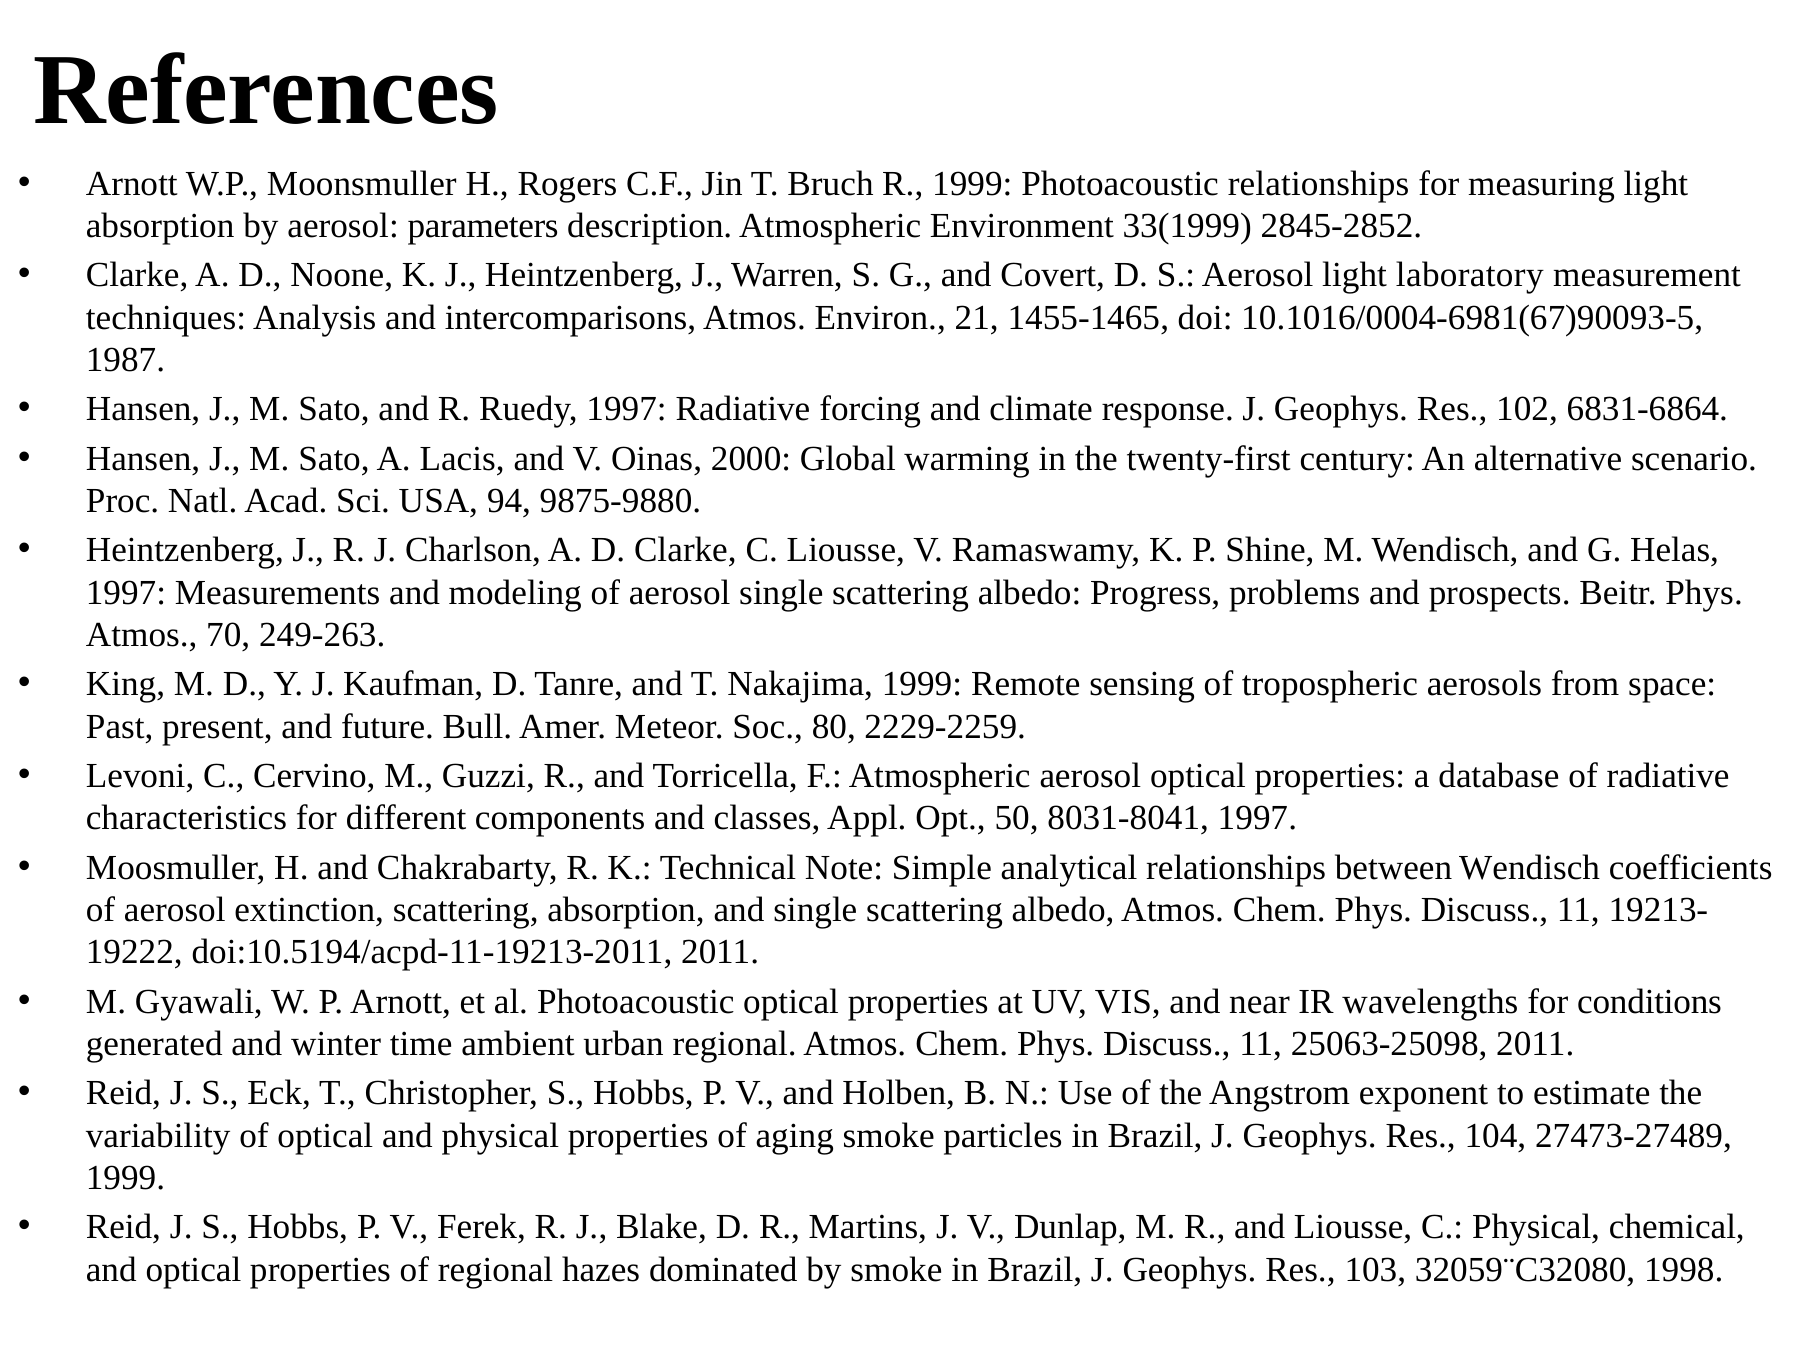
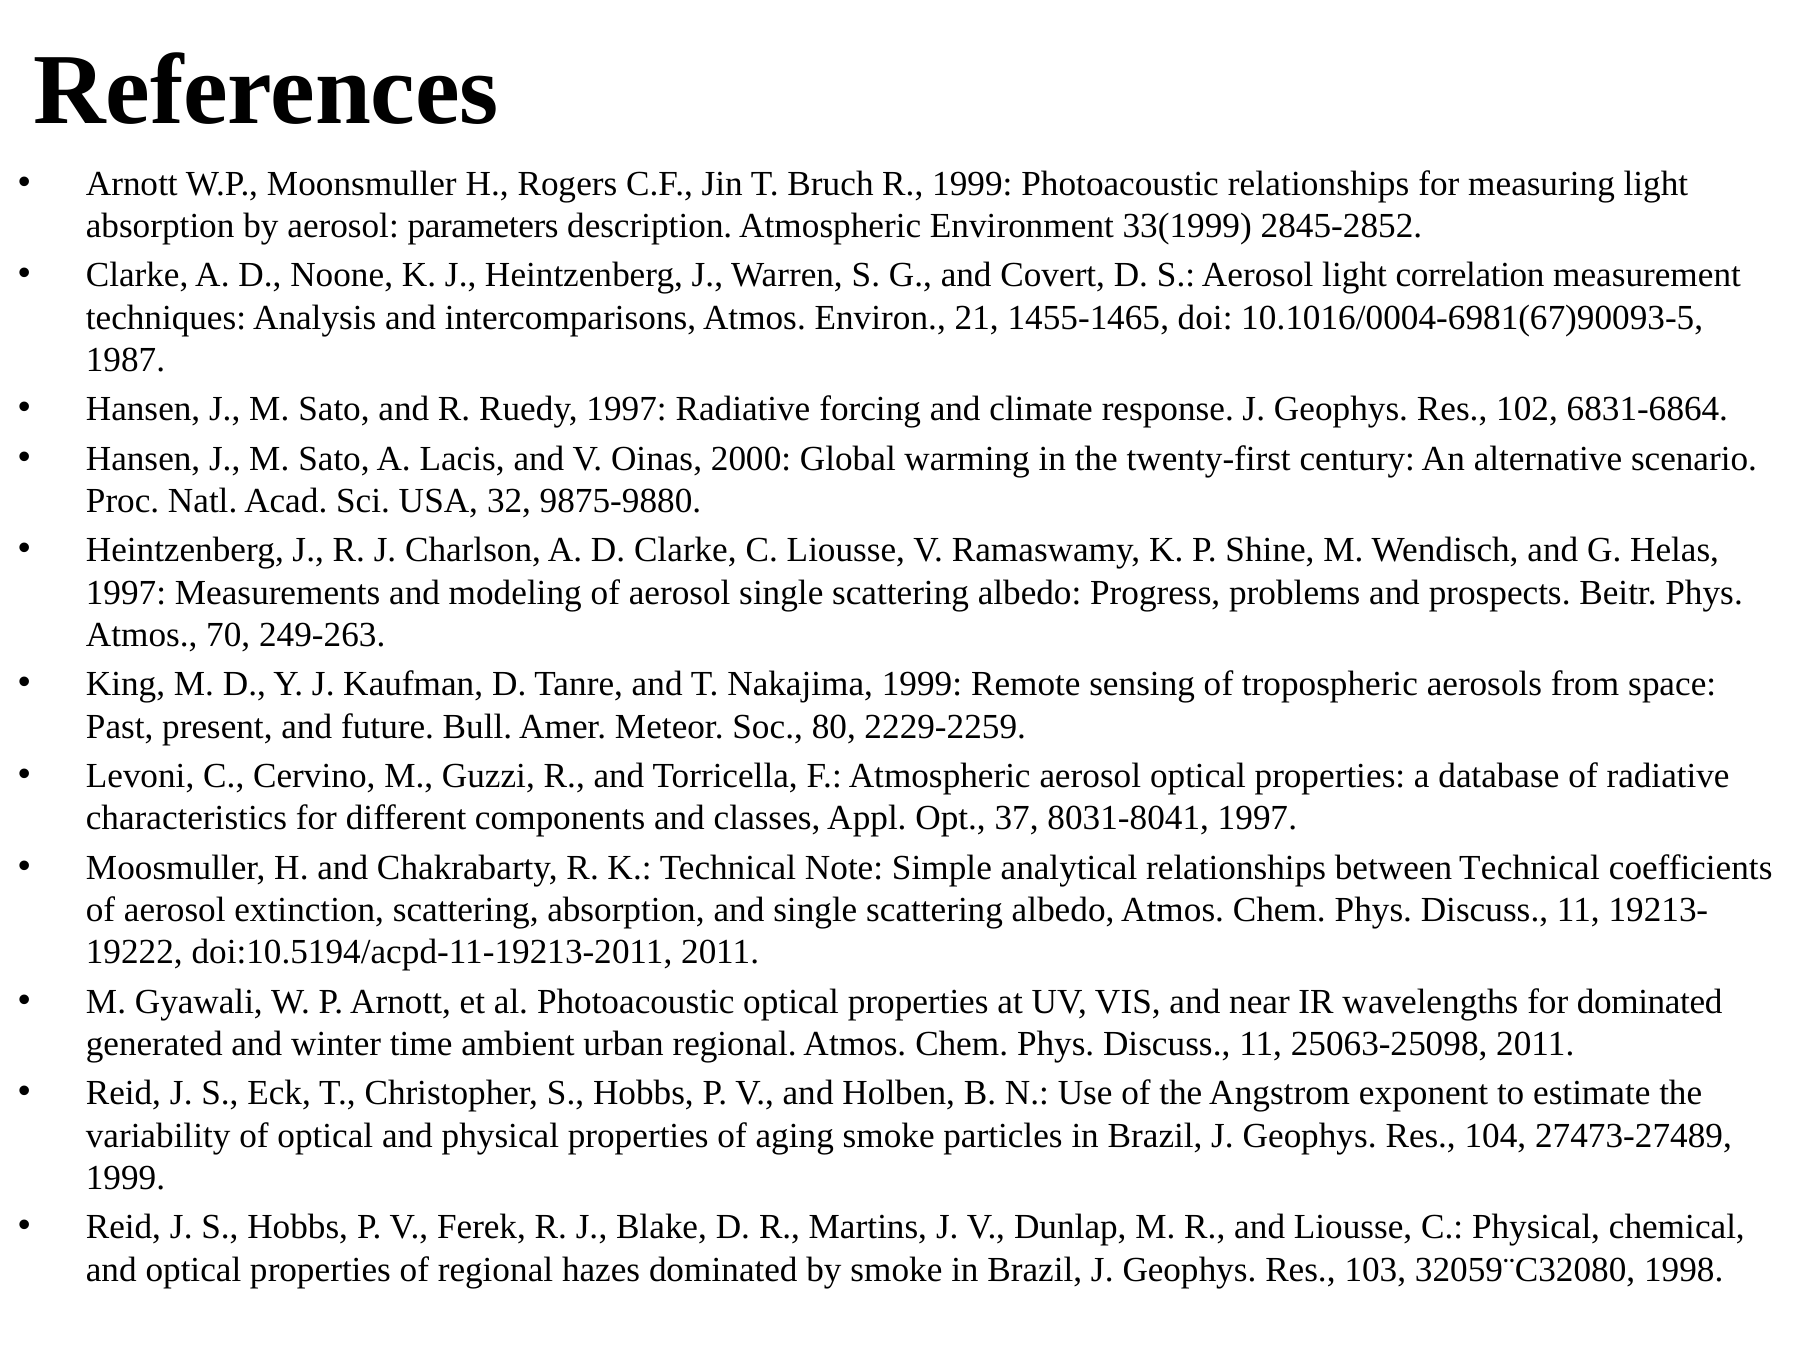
laboratory: laboratory -> correlation
94: 94 -> 32
50: 50 -> 37
between Wendisch: Wendisch -> Technical
for conditions: conditions -> dominated
